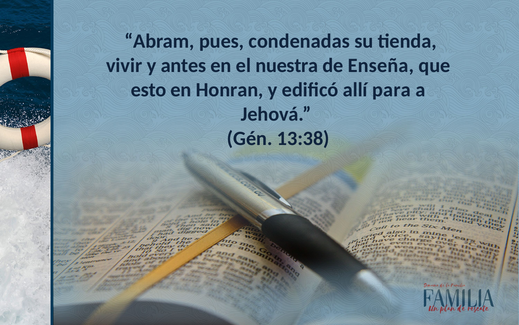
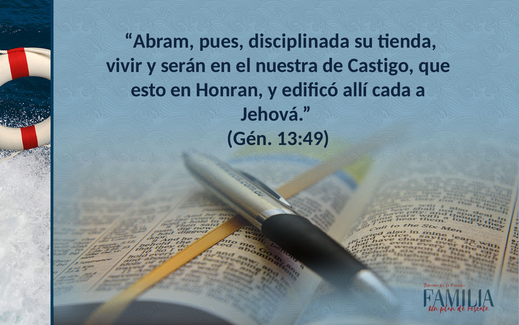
condenadas: condenadas -> disciplinada
antes: antes -> serán
Enseña: Enseña -> Castigo
para: para -> cada
13:38: 13:38 -> 13:49
